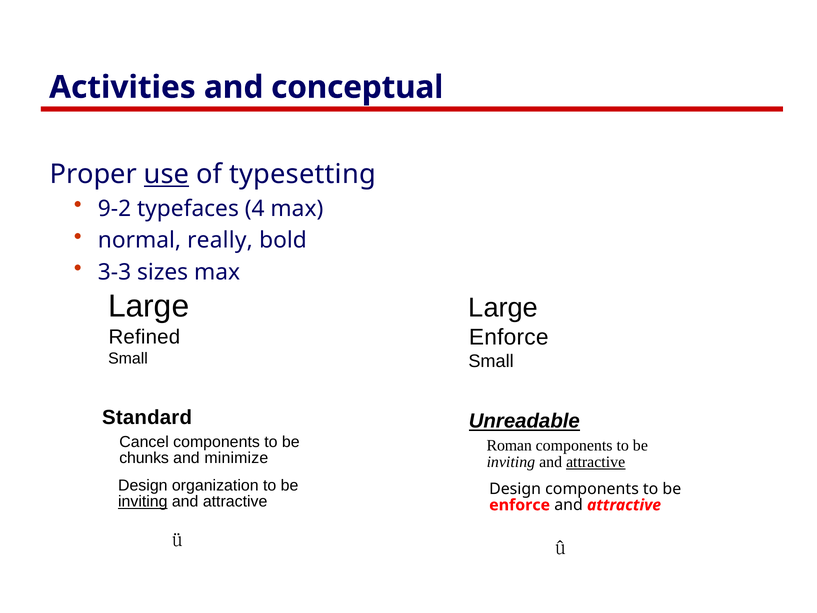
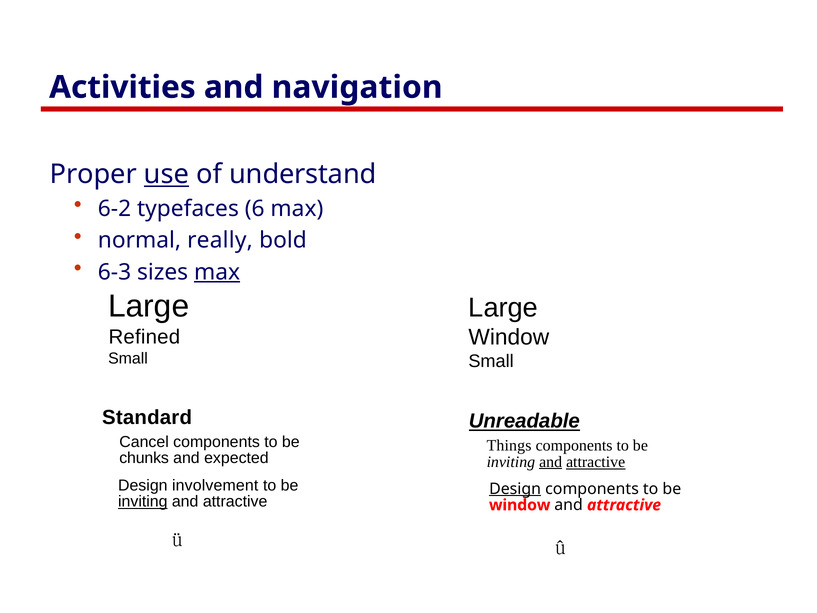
conceptual: conceptual -> navigation
typesetting: typesetting -> understand
9-2: 9-2 -> 6-2
4: 4 -> 6
3-3: 3-3 -> 6-3
max at (217, 272) underline: none -> present
Enforce at (509, 337): Enforce -> Window
Roman: Roman -> Things
minimize: minimize -> expected
and at (551, 462) underline: none -> present
organization: organization -> involvement
Design at (515, 489) underline: none -> present
enforce at (520, 505): enforce -> window
